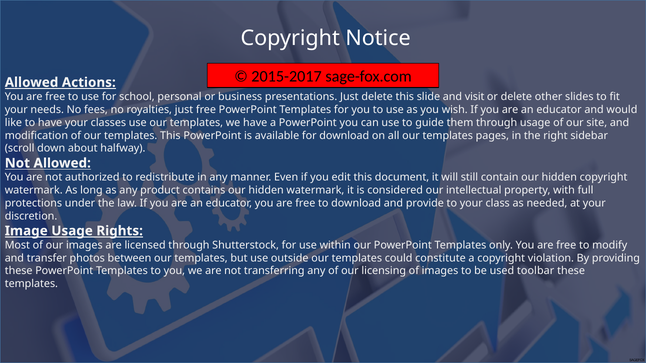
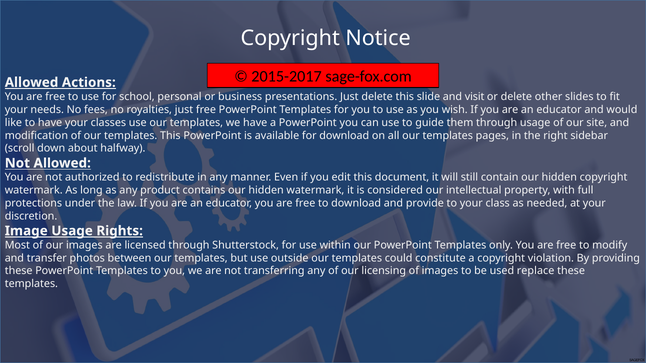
toolbar: toolbar -> replace
